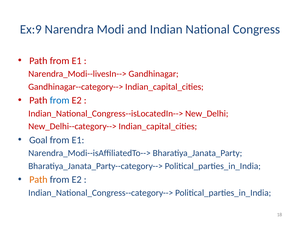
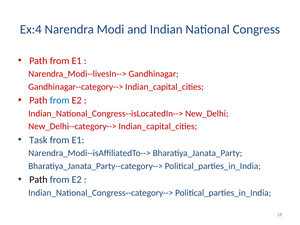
Ex:9: Ex:9 -> Ex:4
Goal: Goal -> Task
Path at (38, 180) colour: orange -> black
